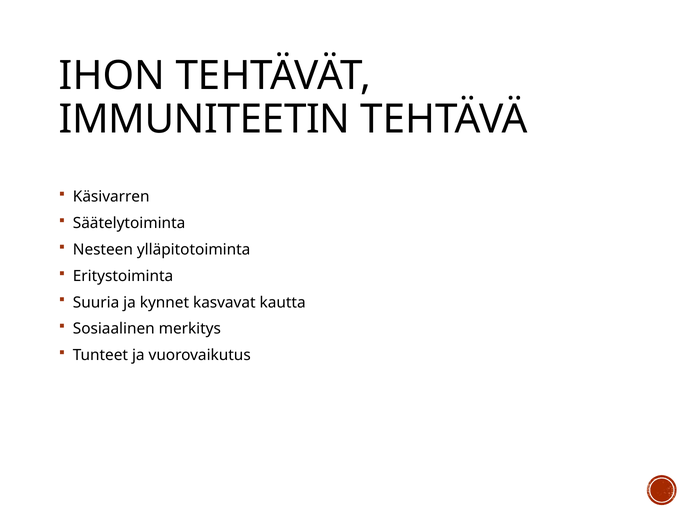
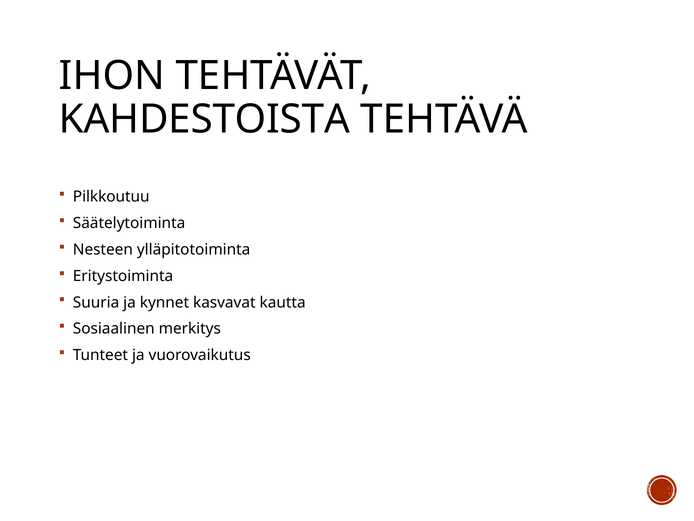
IMMUNITEETIN: IMMUNITEETIN -> KAHDESTOISTA
Käsivarren: Käsivarren -> Pilkkoutuu
